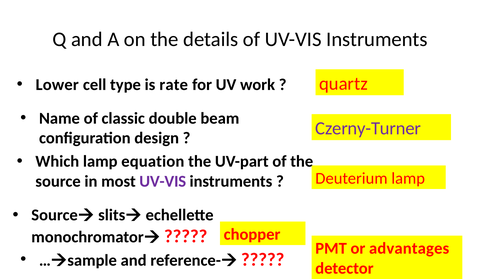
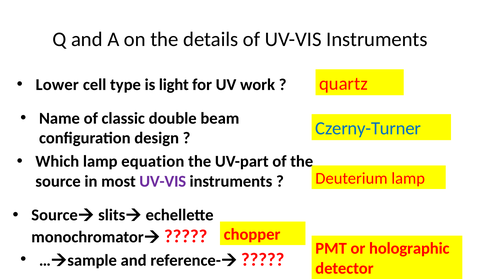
rate: rate -> light
Czerny-Turner colour: purple -> blue
advantages: advantages -> holographic
